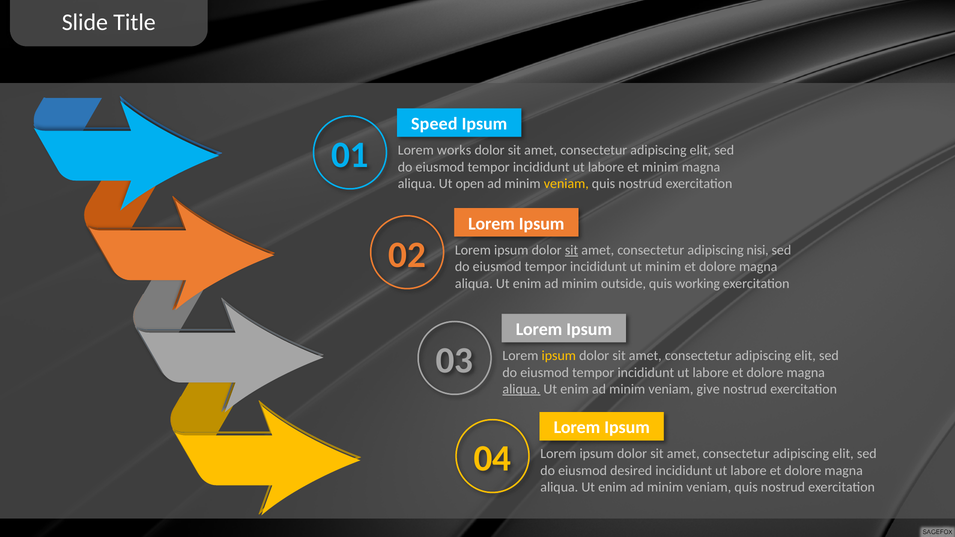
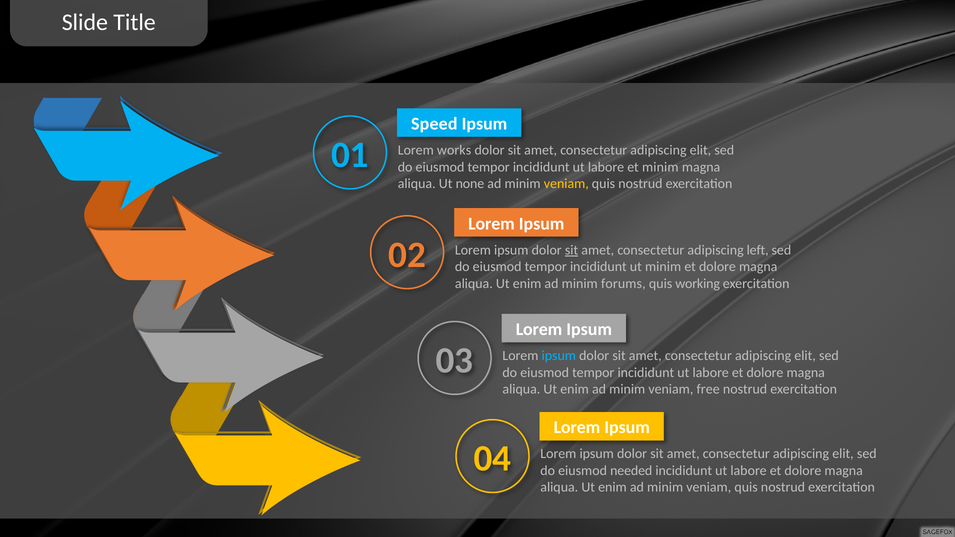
open: open -> none
nisi: nisi -> left
outside: outside -> forums
ipsum at (559, 356) colour: yellow -> light blue
aliqua at (521, 389) underline: present -> none
give: give -> free
desired: desired -> needed
